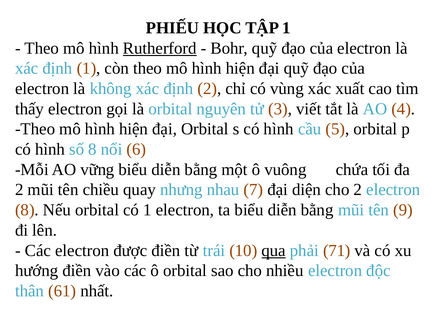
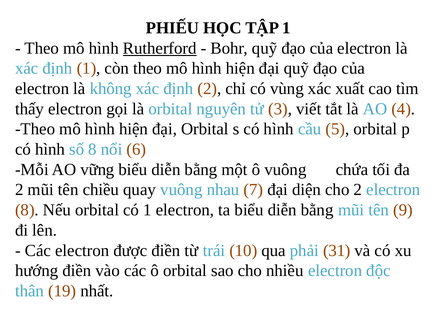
quay nhưng: nhưng -> vuông
qua underline: present -> none
71: 71 -> 31
61: 61 -> 19
